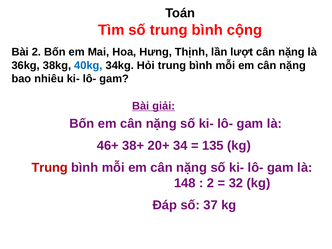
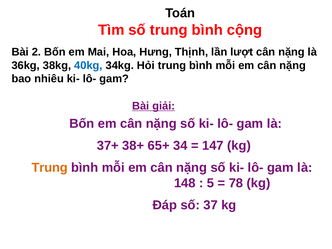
46+: 46+ -> 37+
20+: 20+ -> 65+
135: 135 -> 147
Trung at (50, 168) colour: red -> orange
2 at (211, 183): 2 -> 5
32: 32 -> 78
